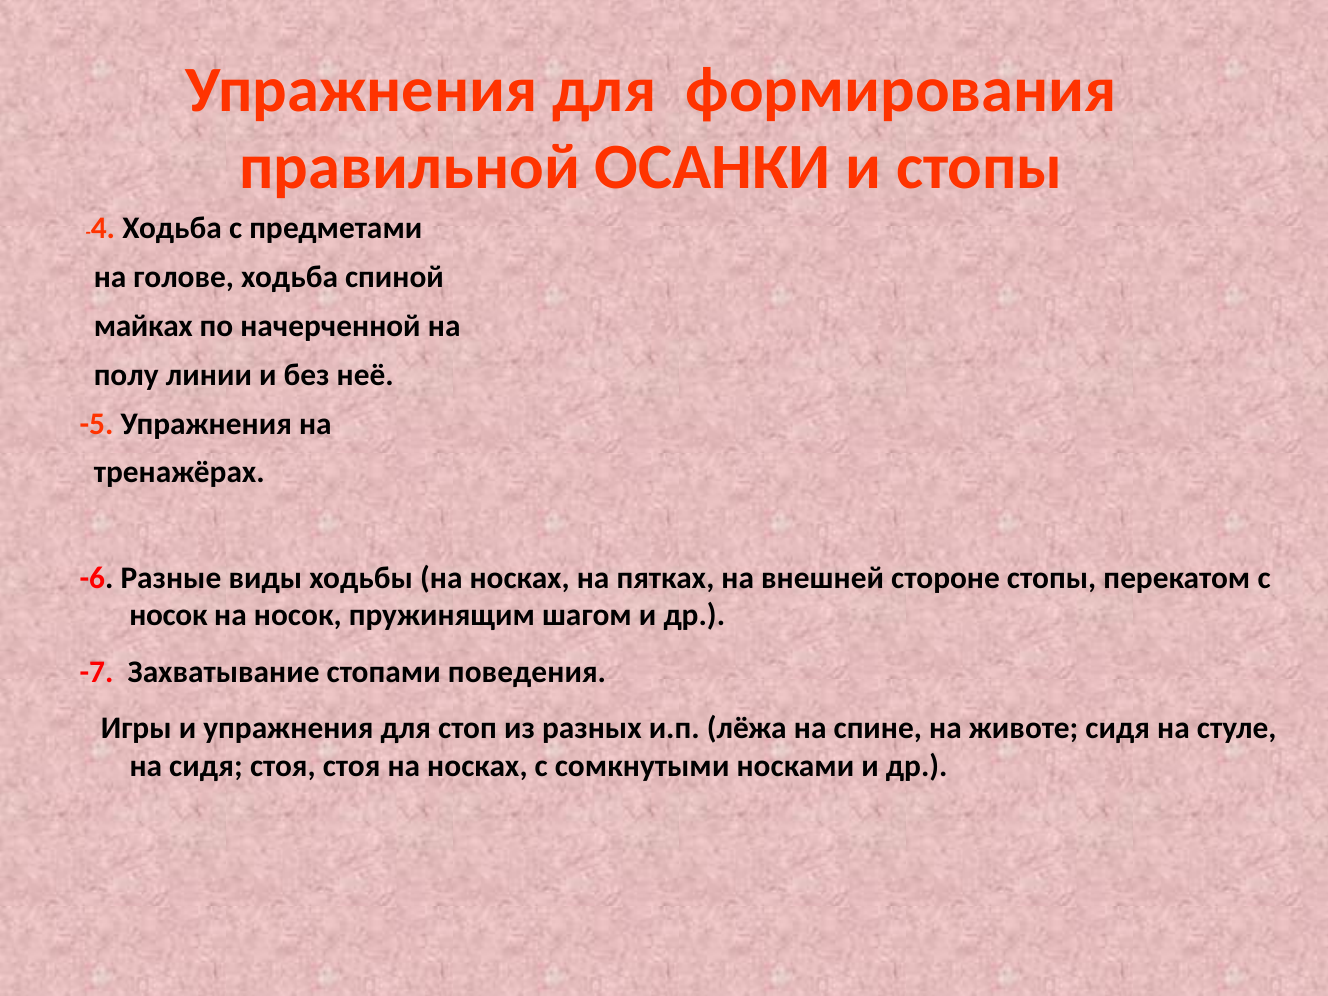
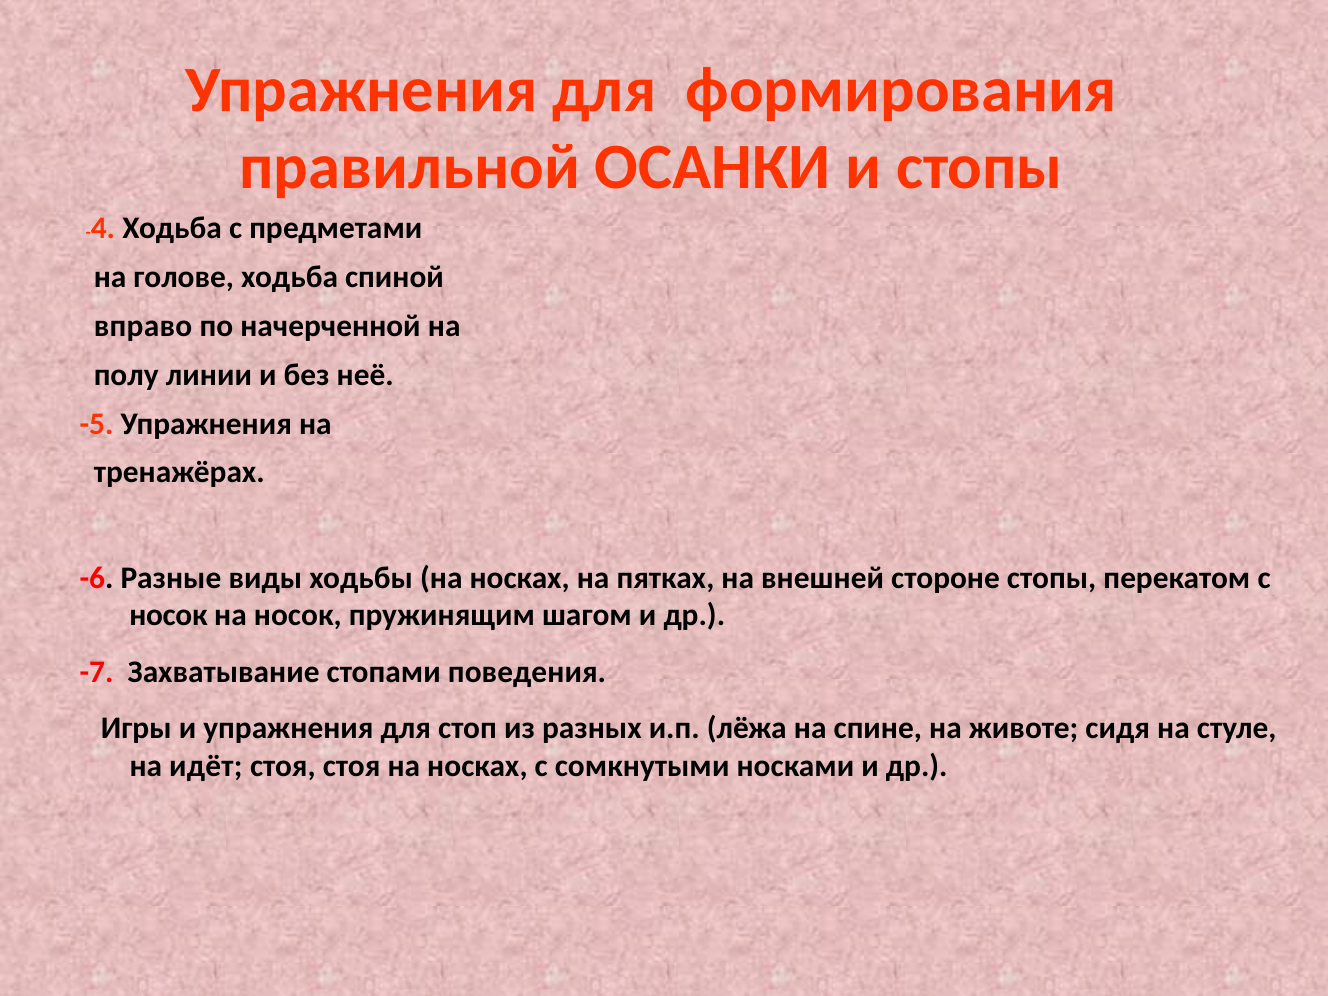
майках: майках -> вправо
на сидя: сидя -> идёт
